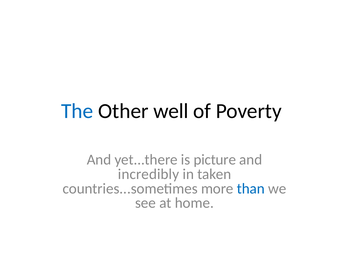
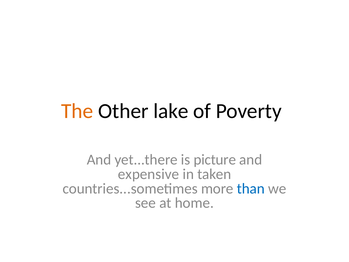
The colour: blue -> orange
well: well -> lake
incredibly: incredibly -> expensive
